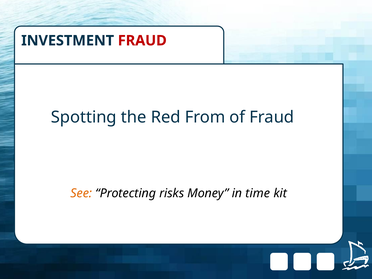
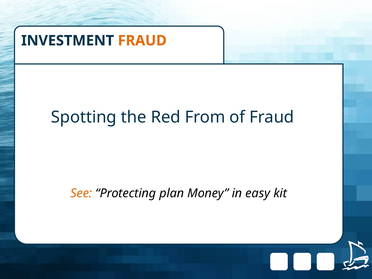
FRAUD at (142, 41) colour: red -> orange
risks: risks -> plan
time: time -> easy
